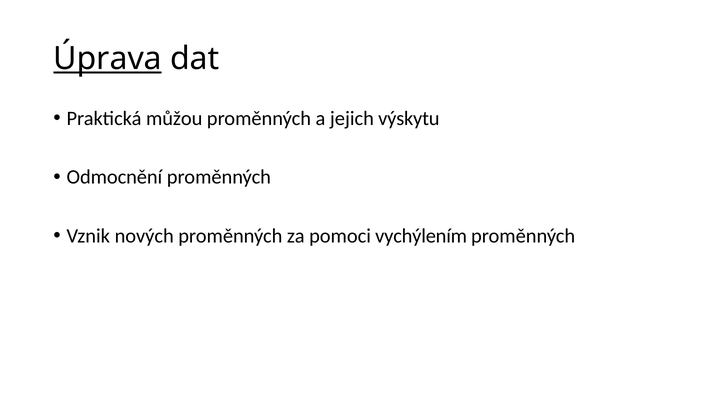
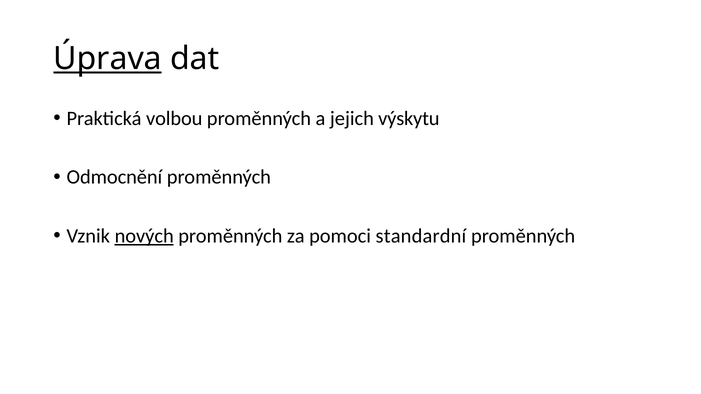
můžou: můžou -> volbou
nových underline: none -> present
vychýlením: vychýlením -> standardní
